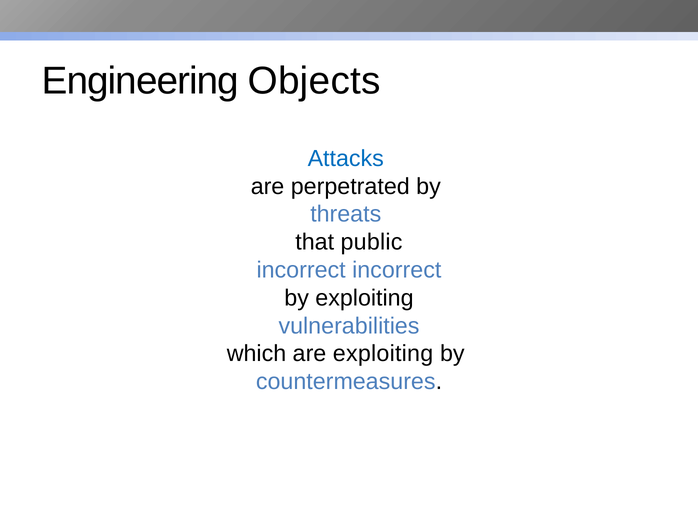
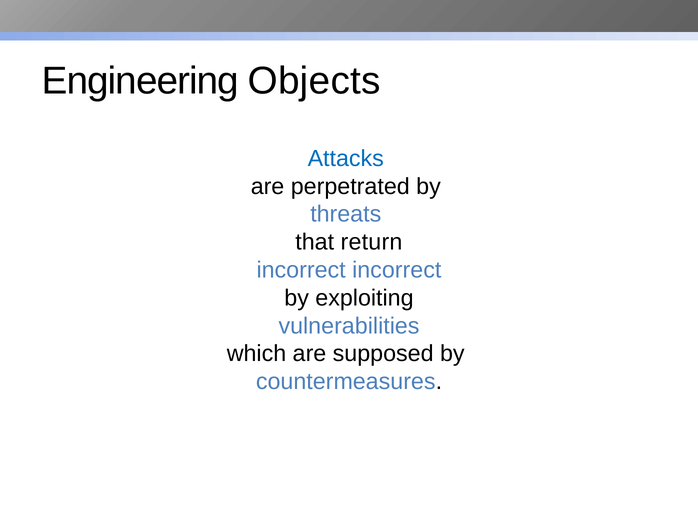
public: public -> return
are exploiting: exploiting -> supposed
